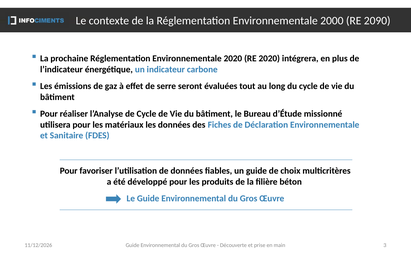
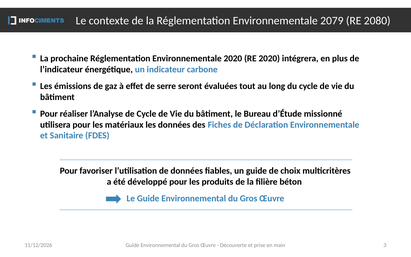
2000: 2000 -> 2079
2090: 2090 -> 2080
